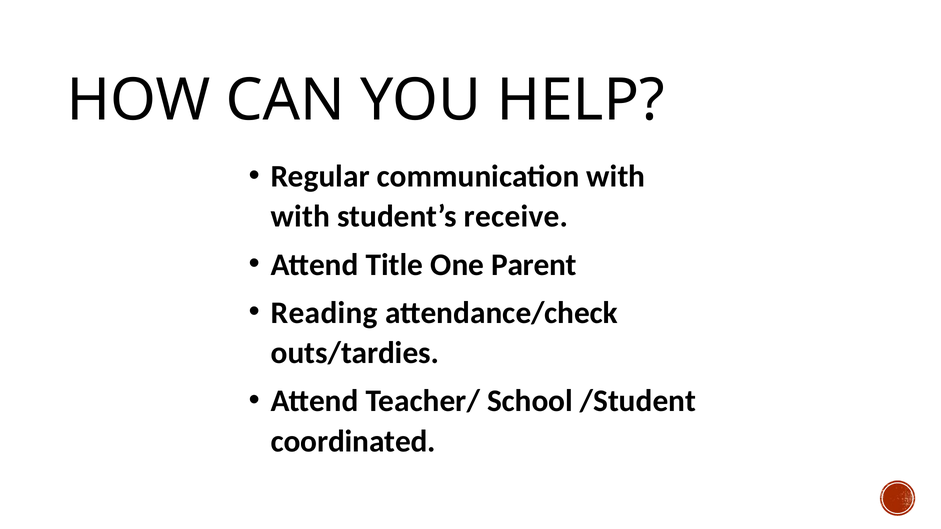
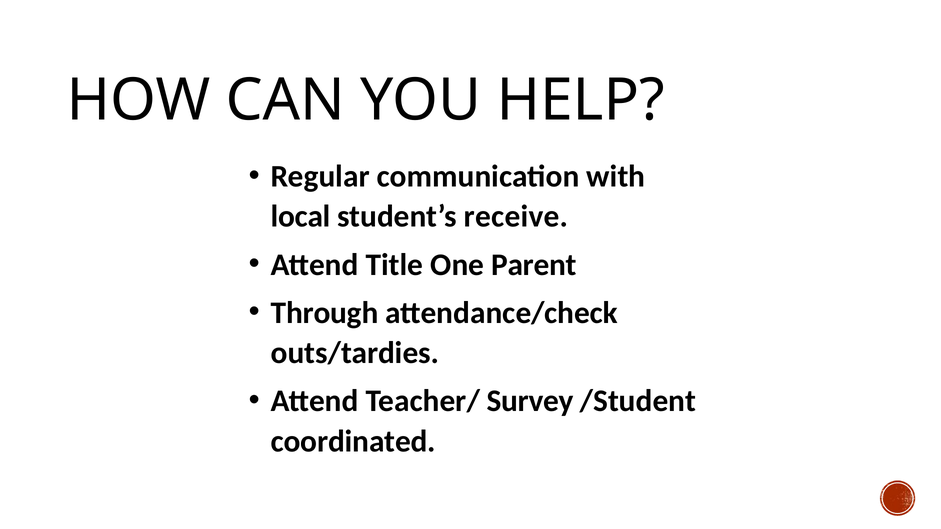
with at (300, 217): with -> local
Reading: Reading -> Through
School: School -> Survey
